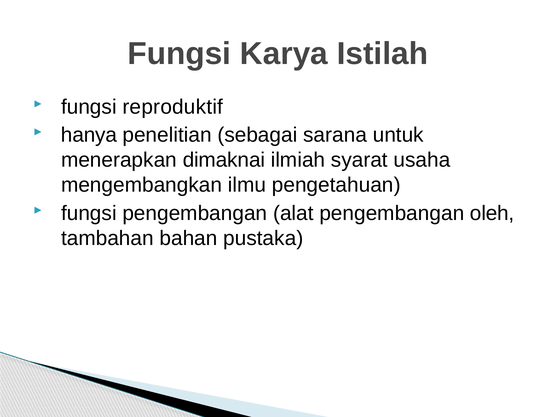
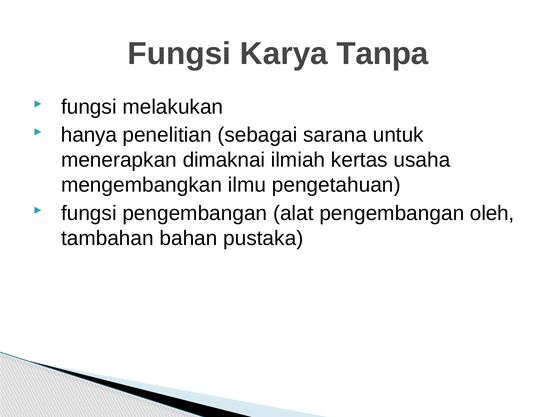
Istilah: Istilah -> Tanpa
reproduktif: reproduktif -> melakukan
syarat: syarat -> kertas
